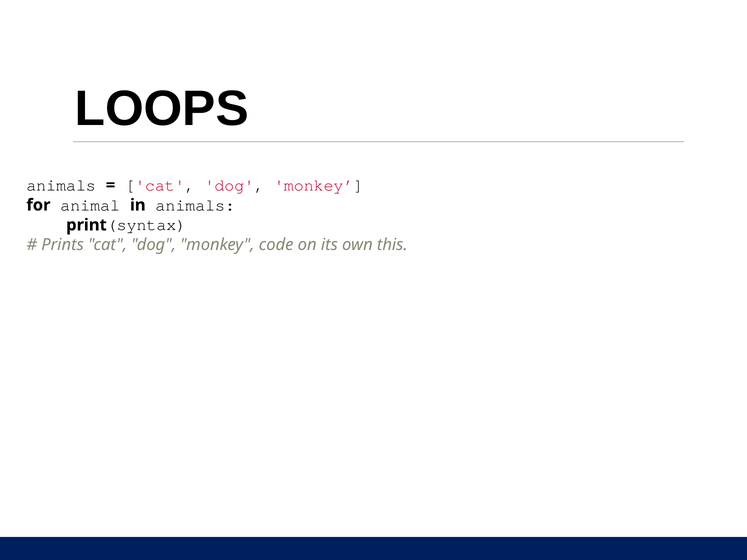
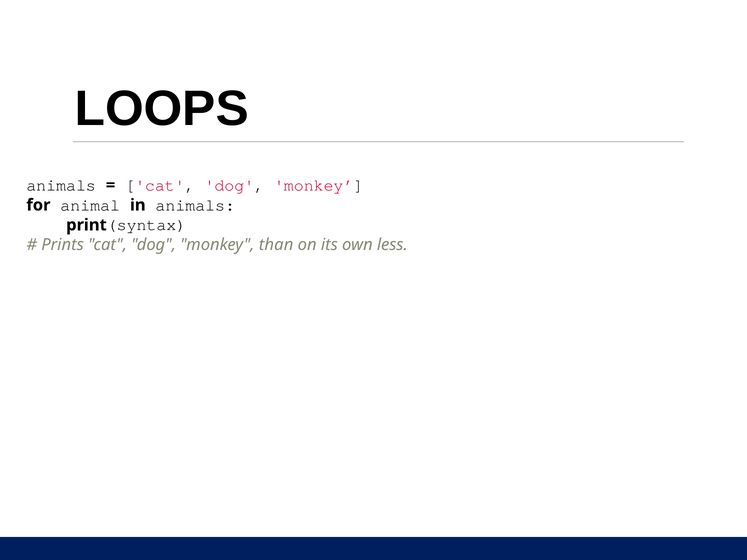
code: code -> than
this: this -> less
